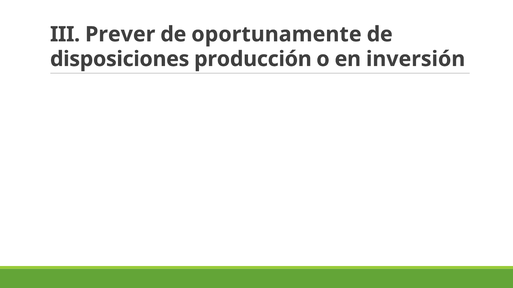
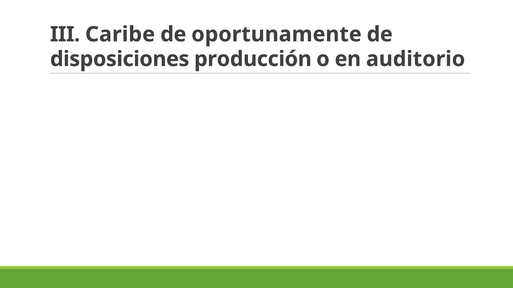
Prever: Prever -> Caribe
inversión: inversión -> auditorio
